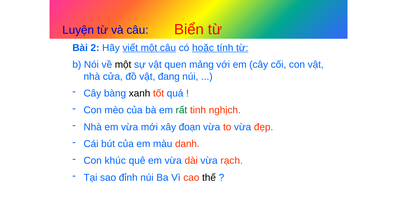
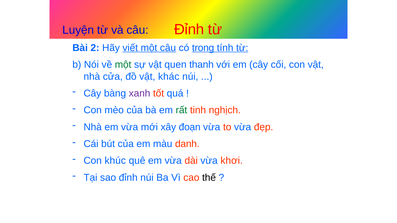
câu Biển: Biển -> Đỉnh
hoặc: hoặc -> trong
một at (123, 65) colour: black -> green
mảng: mảng -> thanh
đang: đang -> khác
xanh colour: black -> purple
rạch: rạch -> khơi
